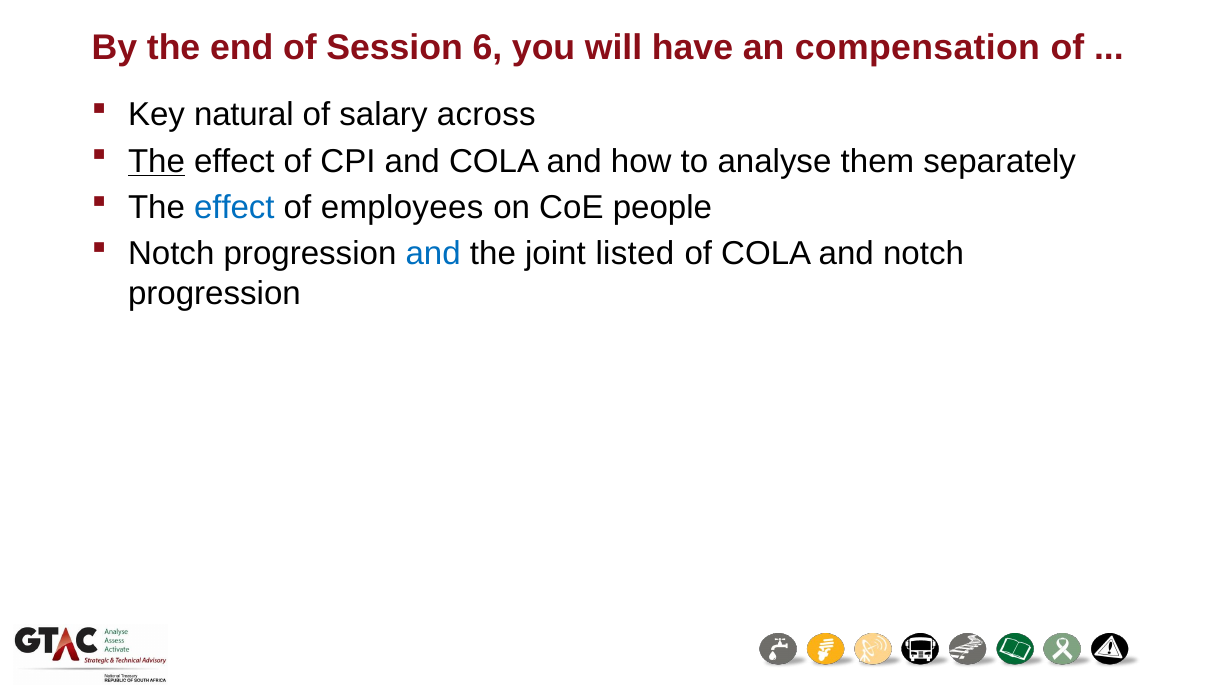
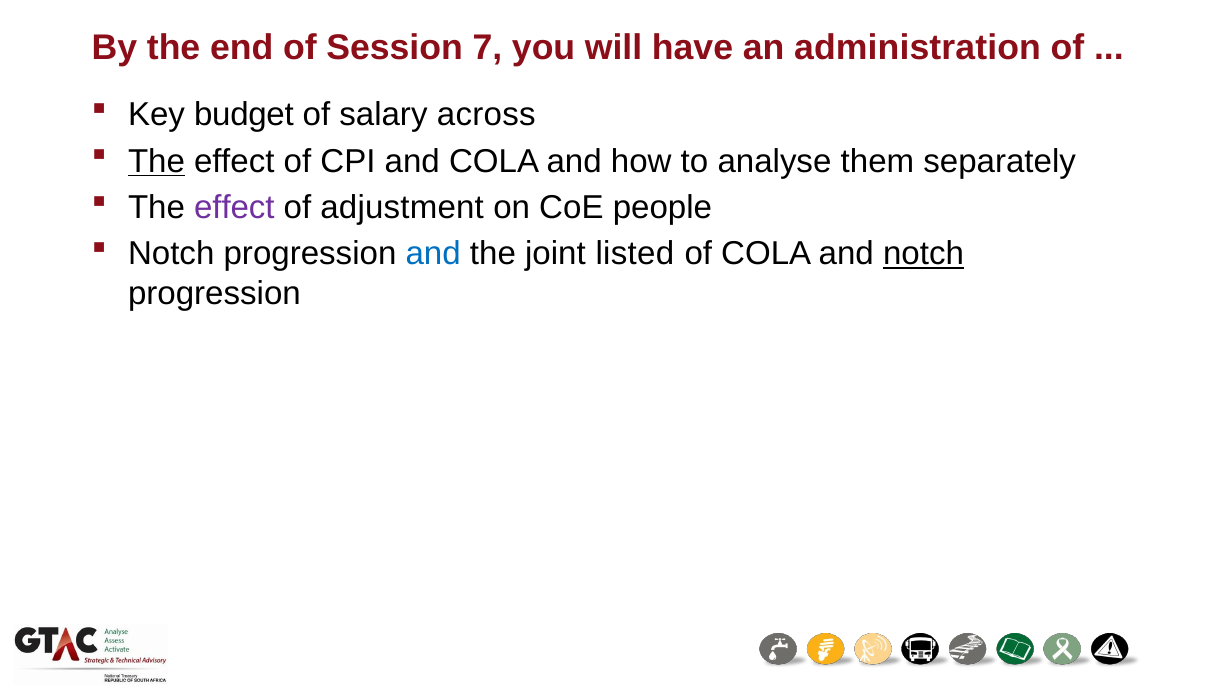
6: 6 -> 7
compensation: compensation -> administration
natural: natural -> budget
effect at (234, 207) colour: blue -> purple
employees: employees -> adjustment
notch at (923, 254) underline: none -> present
